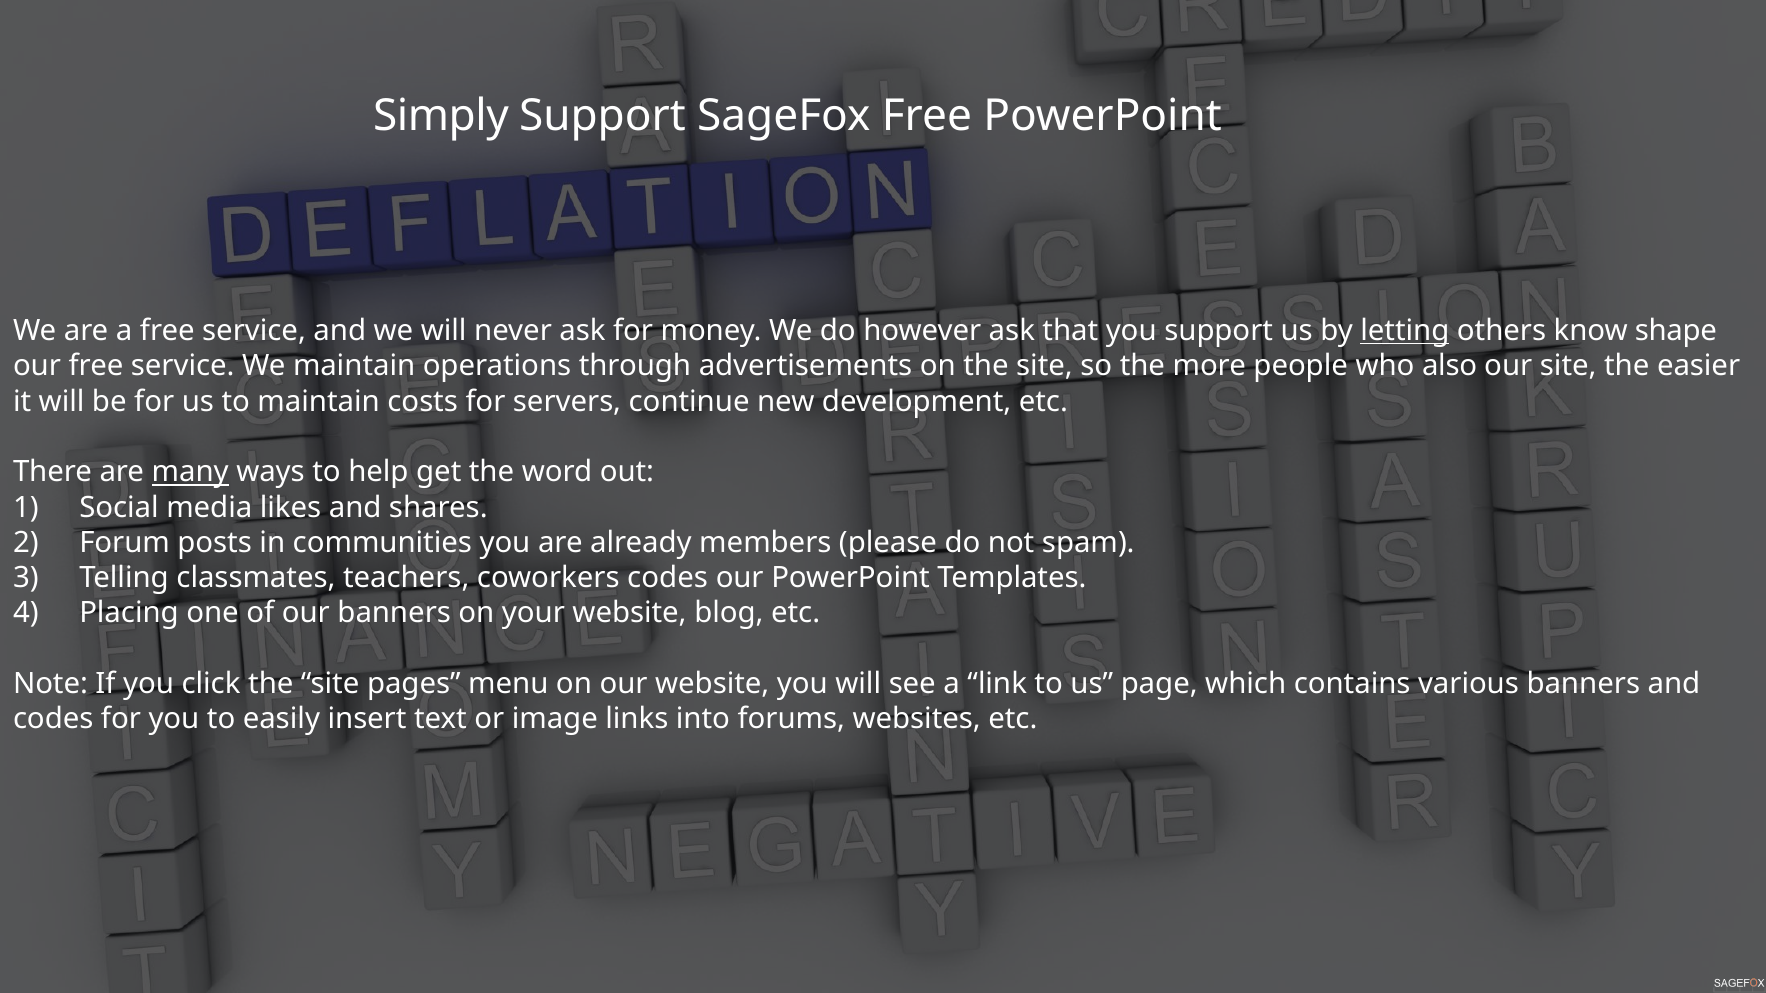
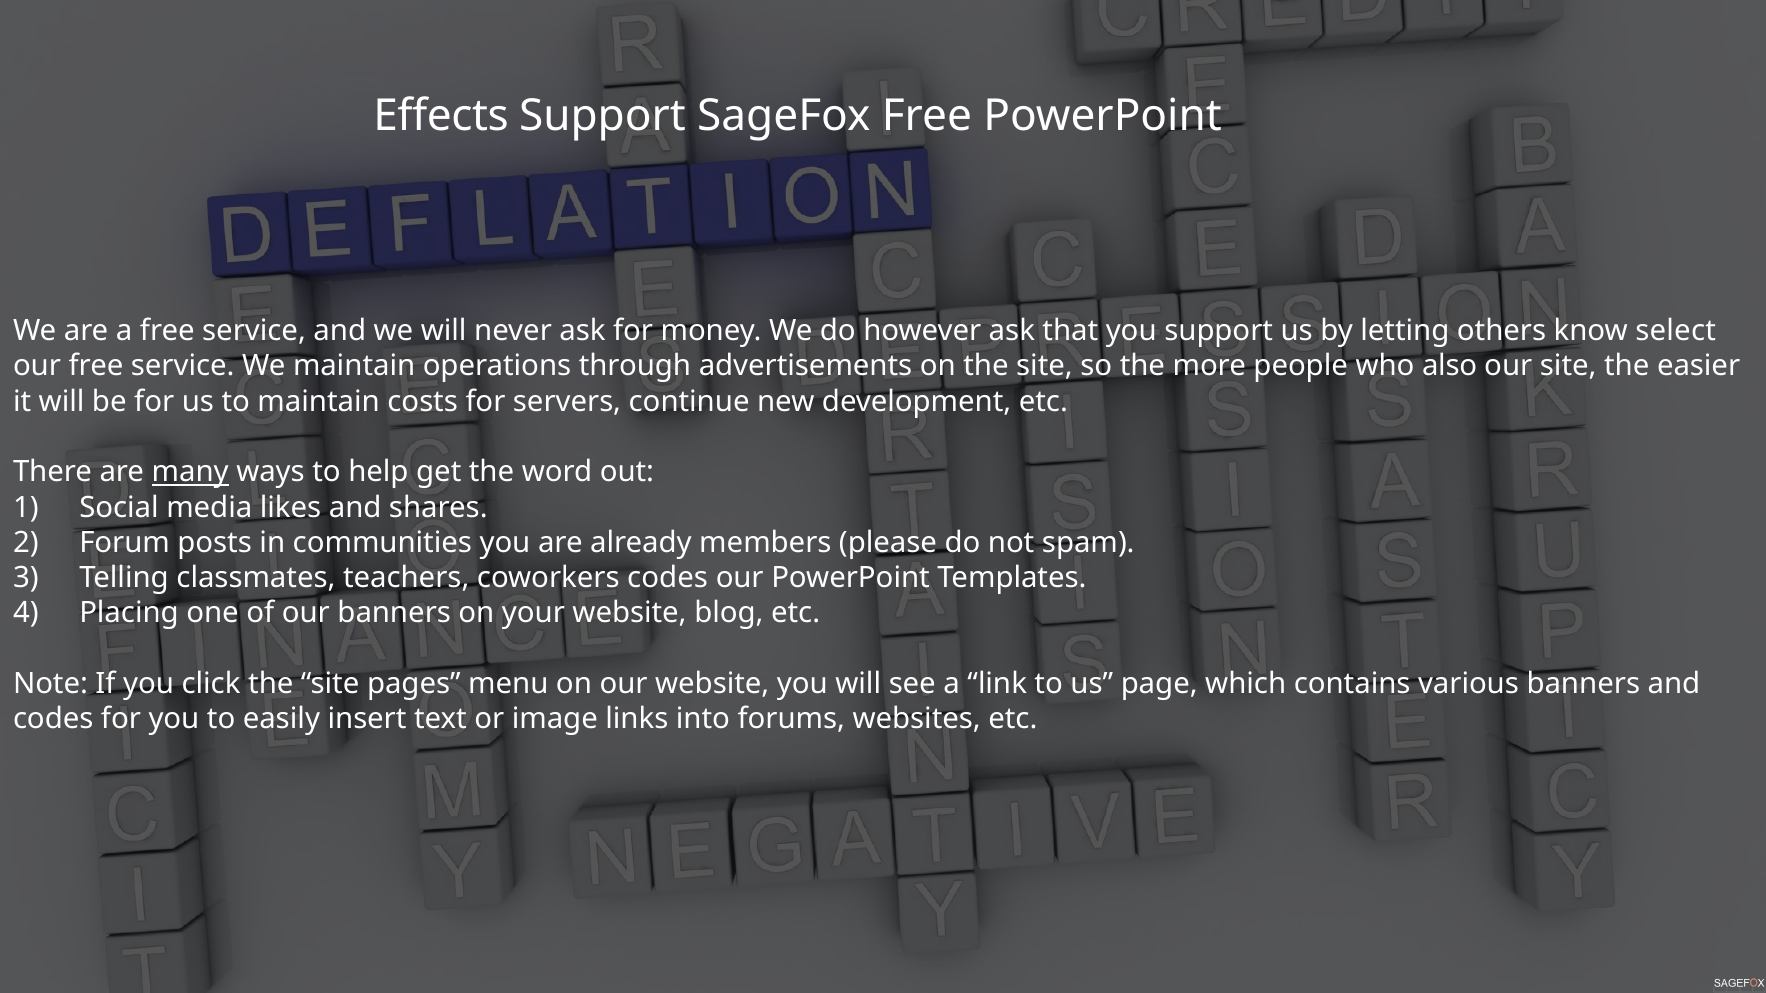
Simply: Simply -> Effects
letting underline: present -> none
shape: shape -> select
